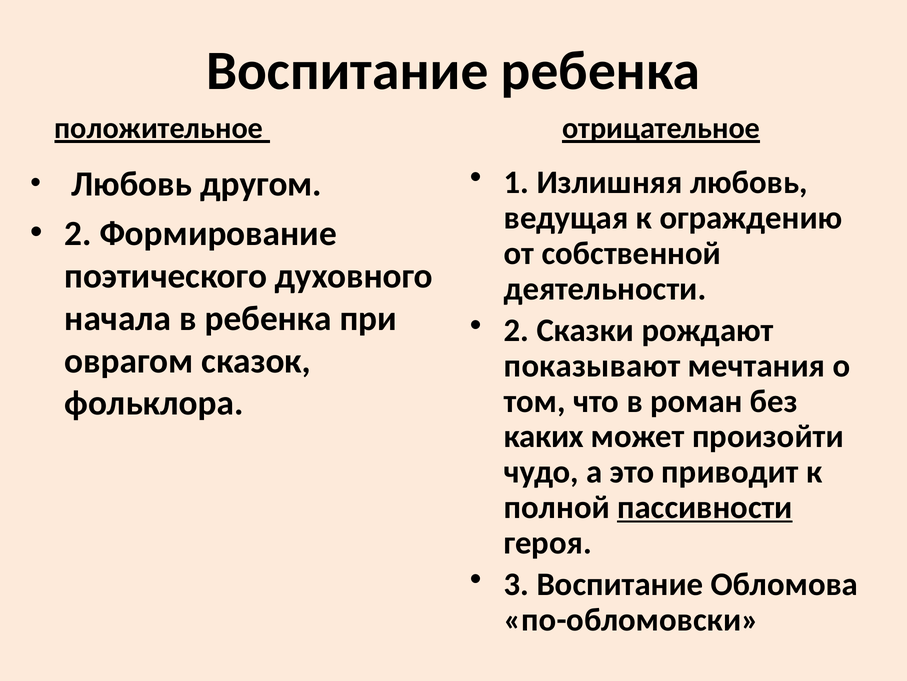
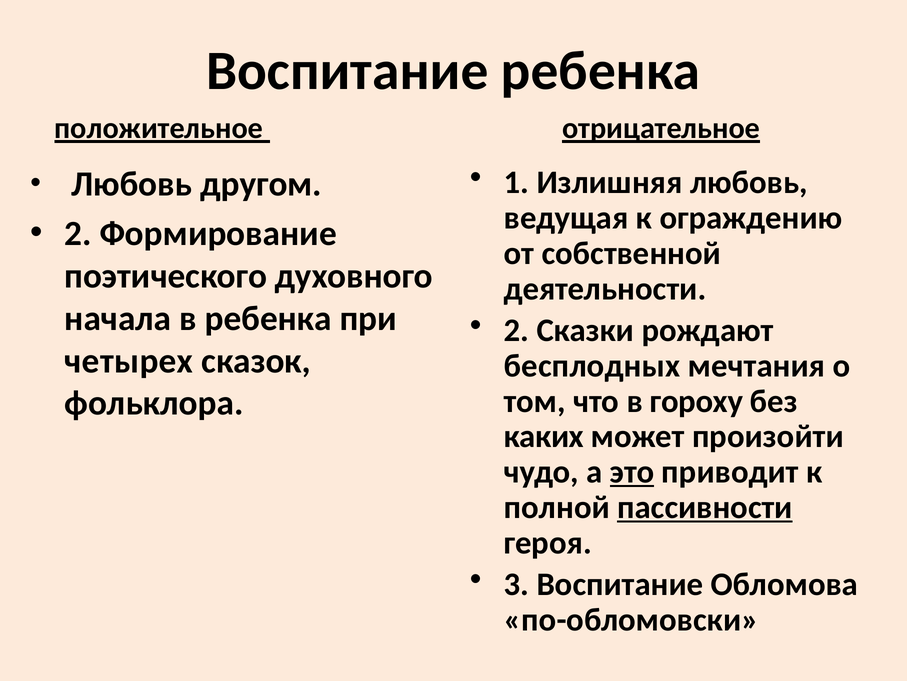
оврагом: оврагом -> четырех
показывают: показывают -> бесплодных
роман: роман -> гороху
это underline: none -> present
